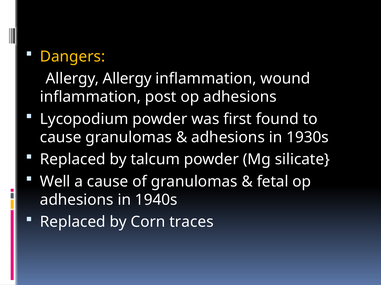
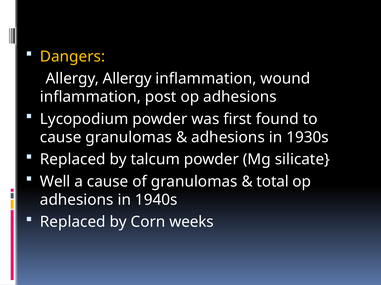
fetal: fetal -> total
traces: traces -> weeks
